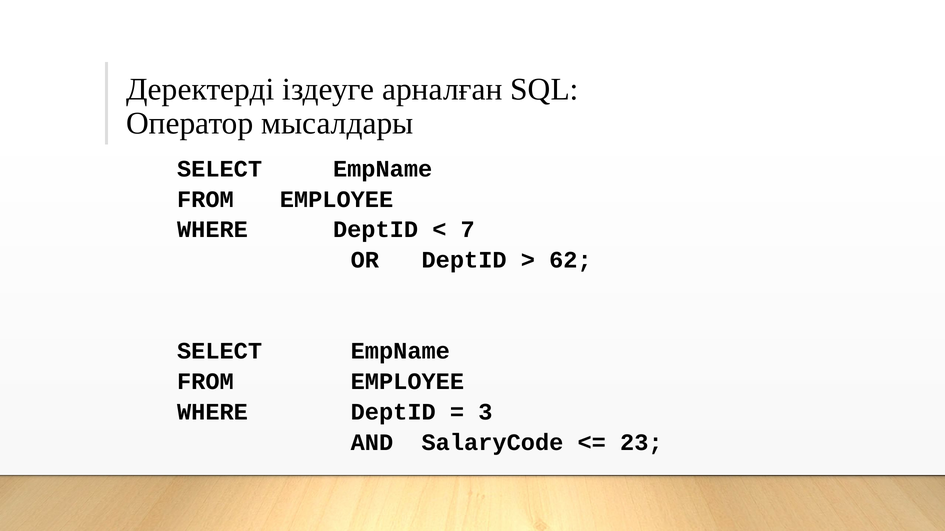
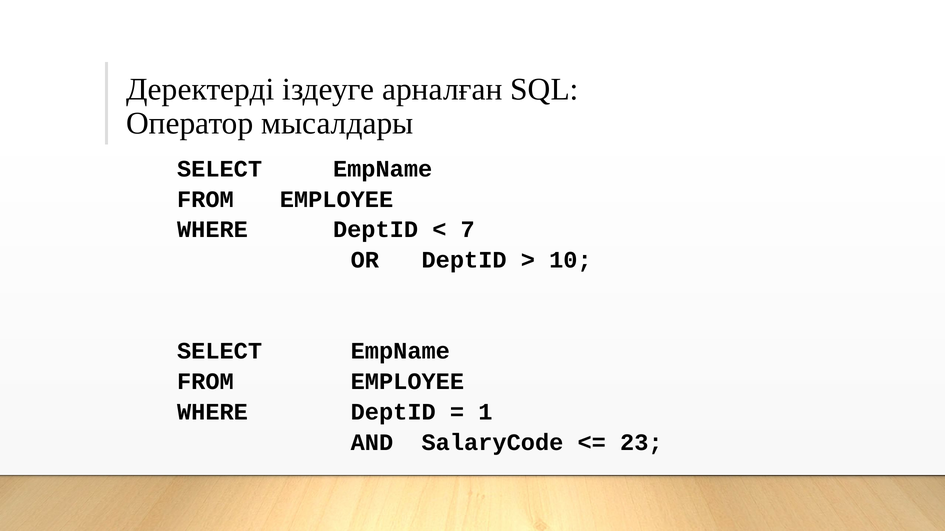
62: 62 -> 10
3: 3 -> 1
